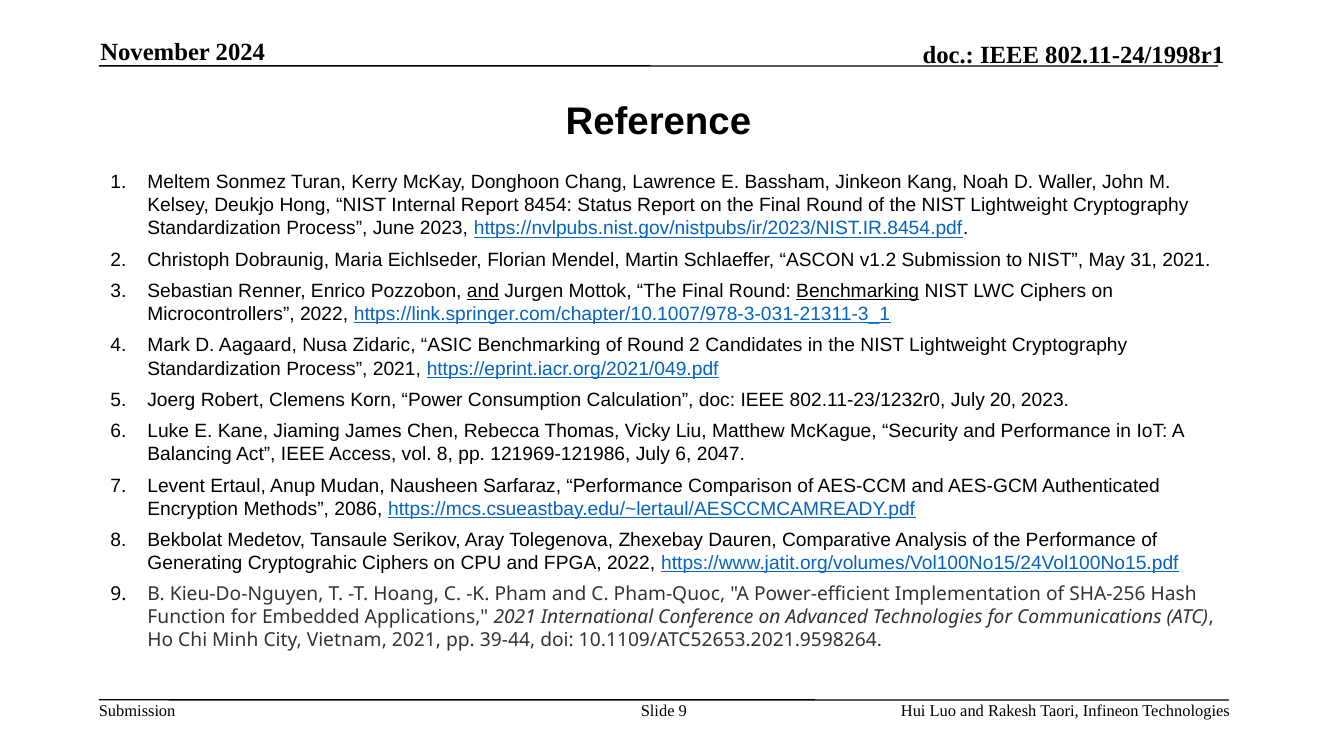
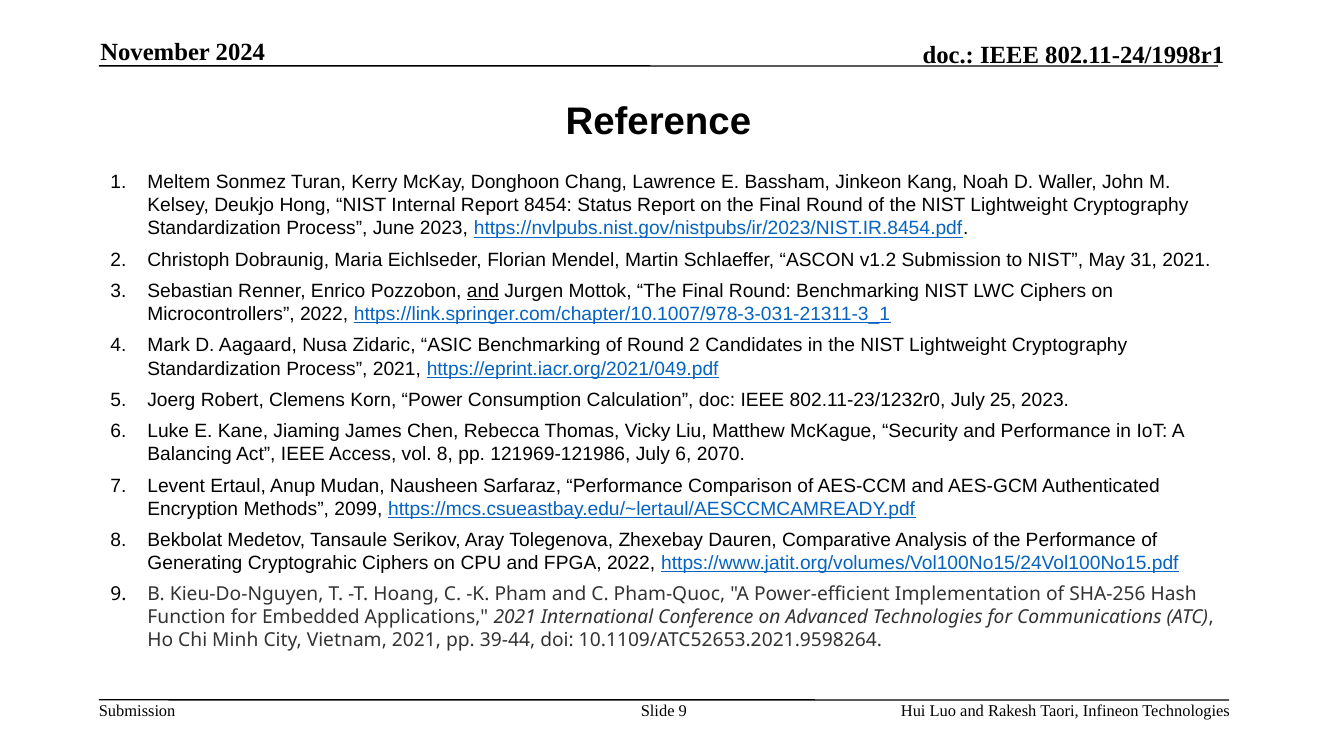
Benchmarking at (858, 291) underline: present -> none
20: 20 -> 25
2047: 2047 -> 2070
2086: 2086 -> 2099
